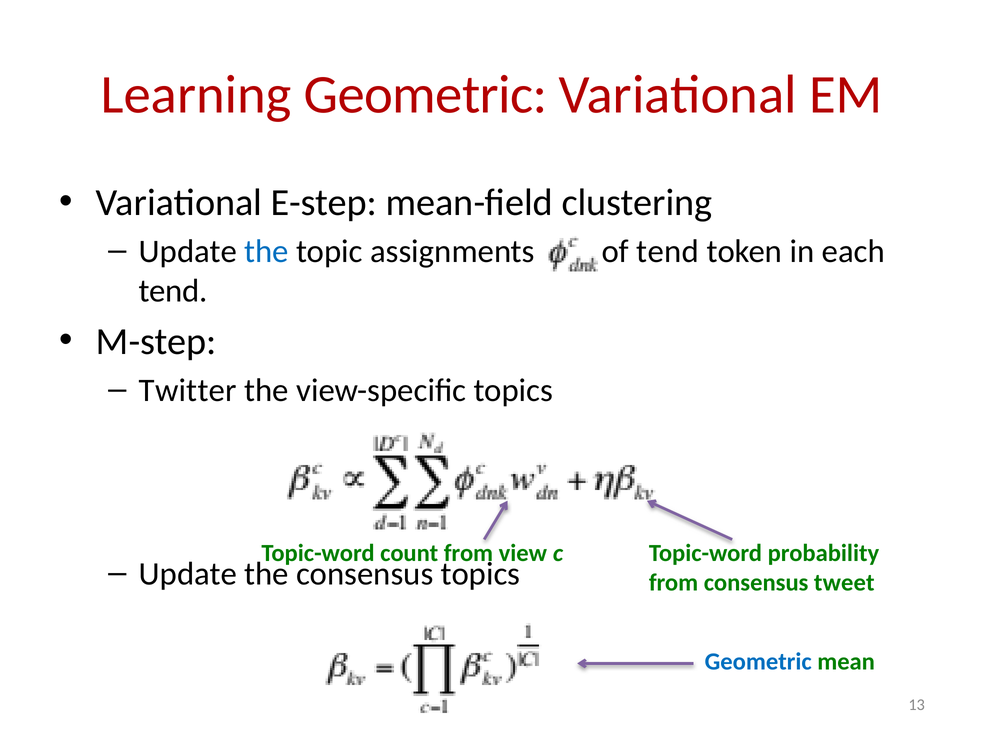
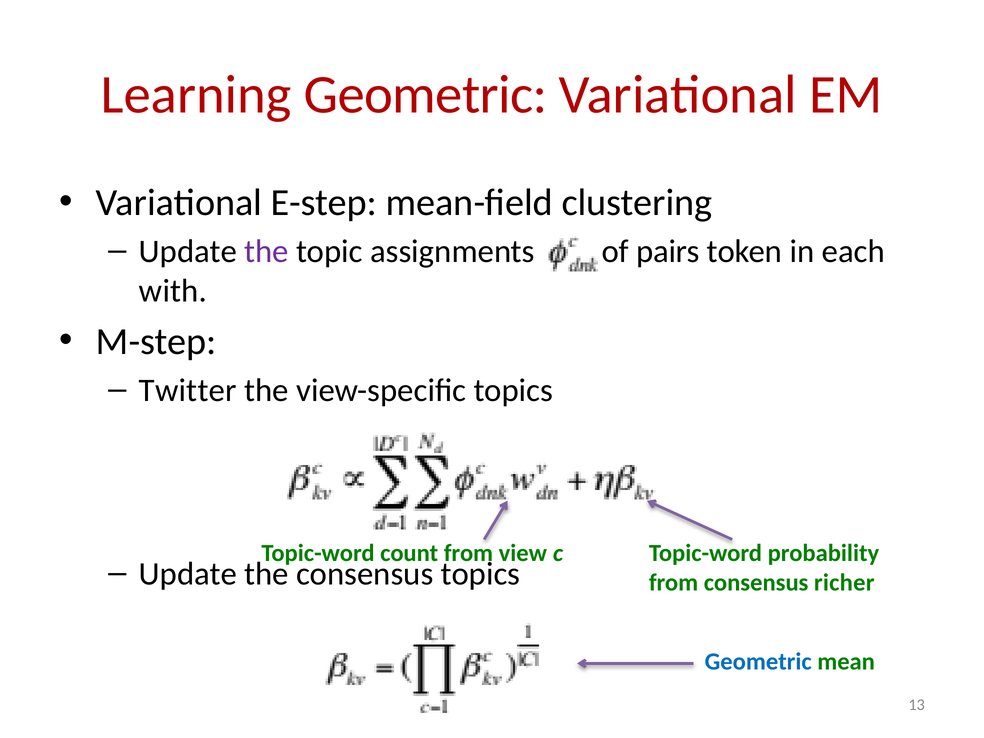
the at (266, 251) colour: blue -> purple
tend at (668, 251): tend -> pairs
tend at (173, 291): tend -> with
tweet: tweet -> richer
